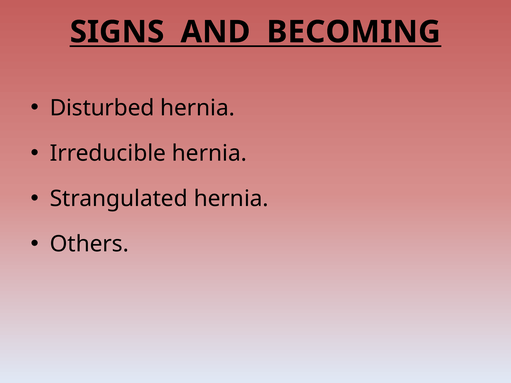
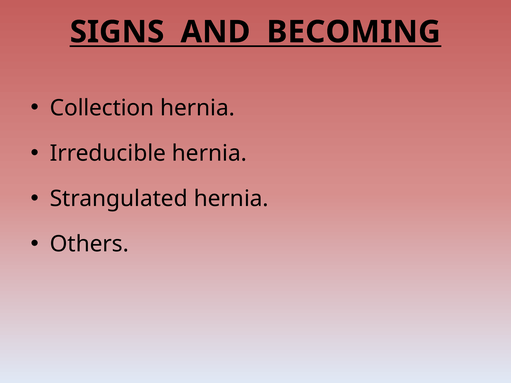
Disturbed: Disturbed -> Collection
